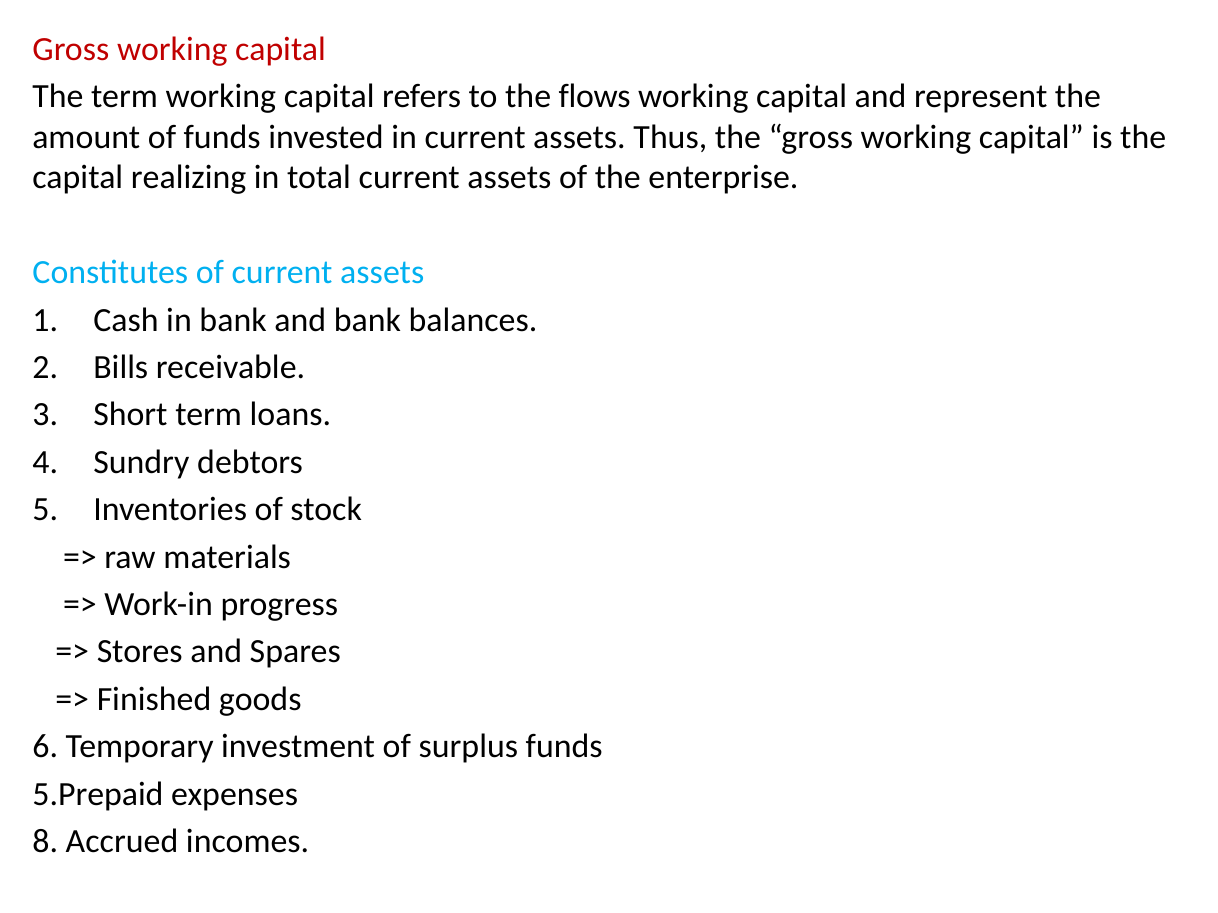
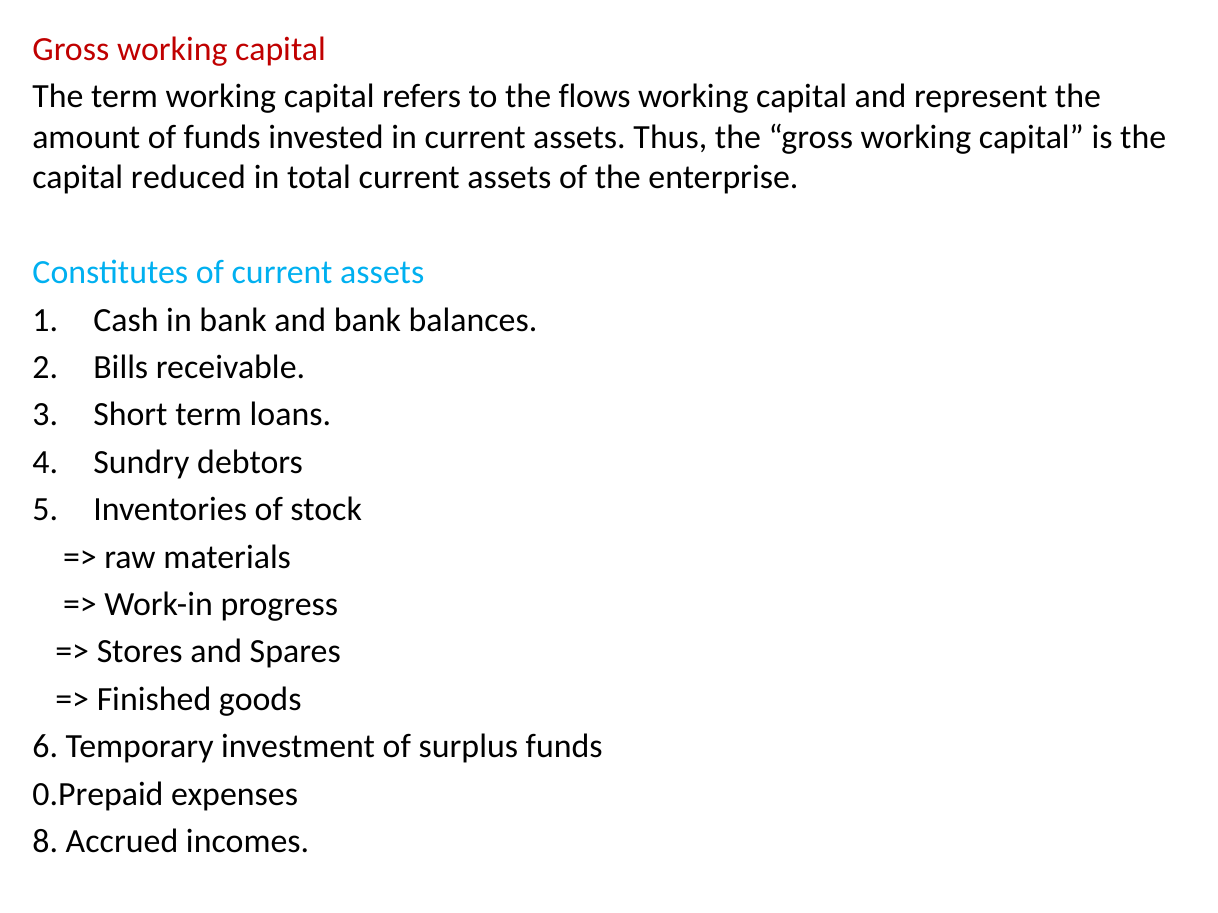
realizing: realizing -> reduced
5.Prepaid: 5.Prepaid -> 0.Prepaid
